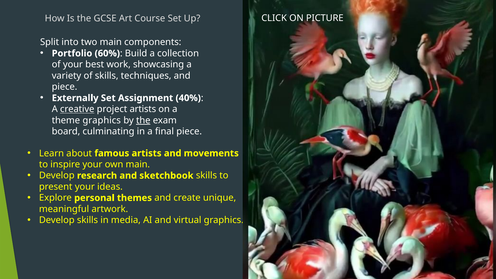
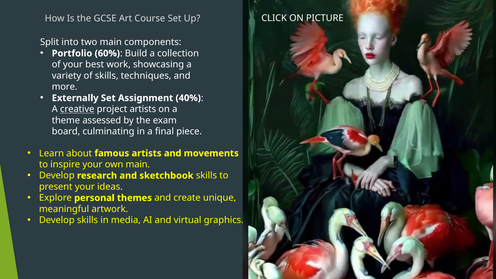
piece at (65, 87): piece -> more
theme graphics: graphics -> assessed
the at (143, 120) underline: present -> none
